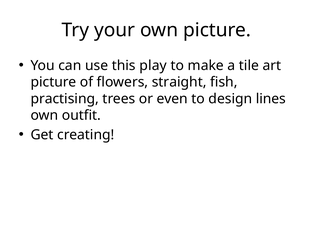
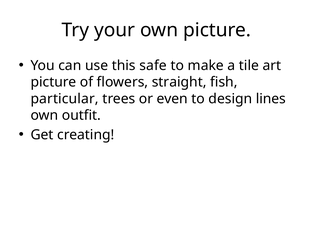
play: play -> safe
practising: practising -> particular
